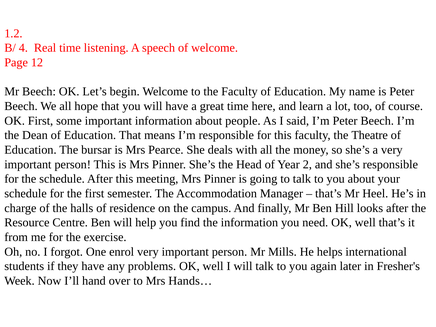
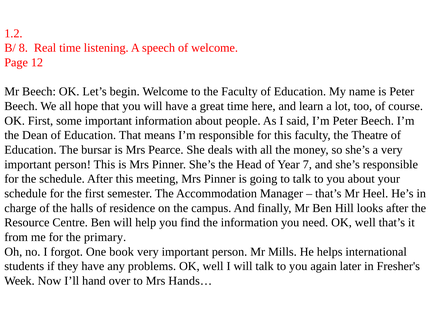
4: 4 -> 8
2: 2 -> 7
exercise: exercise -> primary
enrol: enrol -> book
